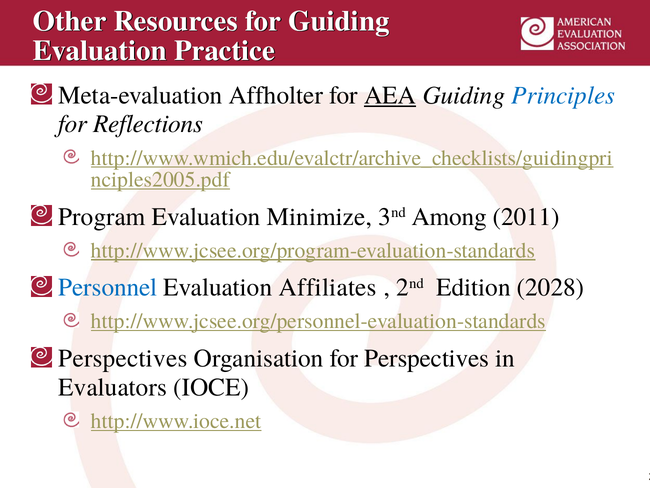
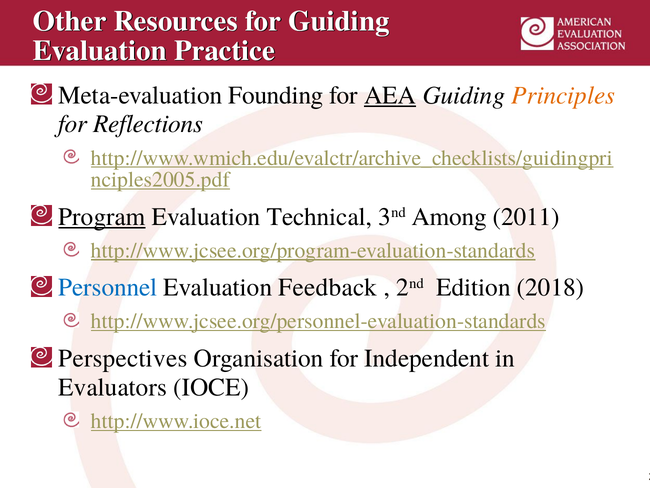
Affholter: Affholter -> Founding
Principles colour: blue -> orange
Program underline: none -> present
Minimize: Minimize -> Technical
Affiliates: Affiliates -> Feedback
2028: 2028 -> 2018
for Perspectives: Perspectives -> Independent
